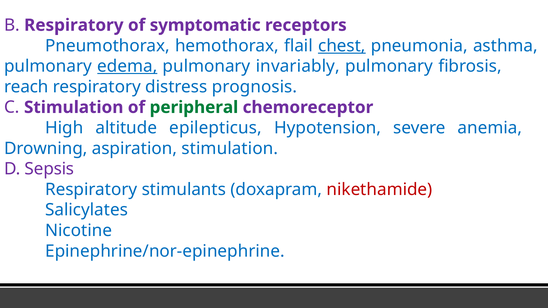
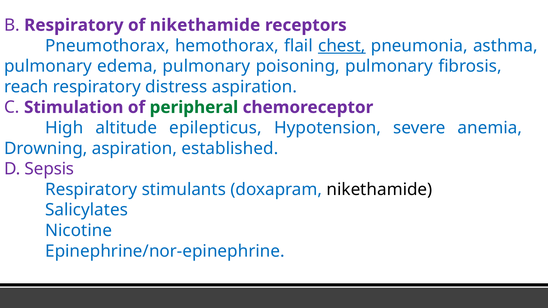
of symptomatic: symptomatic -> nikethamide
edema underline: present -> none
invariably: invariably -> poisoning
distress prognosis: prognosis -> aspiration
aspiration stimulation: stimulation -> established
nikethamide at (379, 190) colour: red -> black
